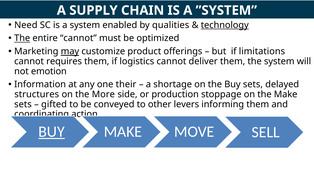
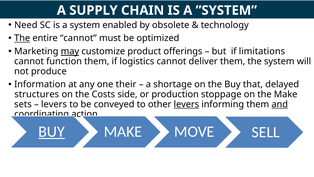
qualities: qualities -> obsolete
technology underline: present -> none
requires: requires -> function
emotion: emotion -> produce
Buy sets: sets -> that
More: More -> Costs
gifted at (54, 104): gifted -> levers
levers at (186, 104) underline: none -> present
and underline: none -> present
